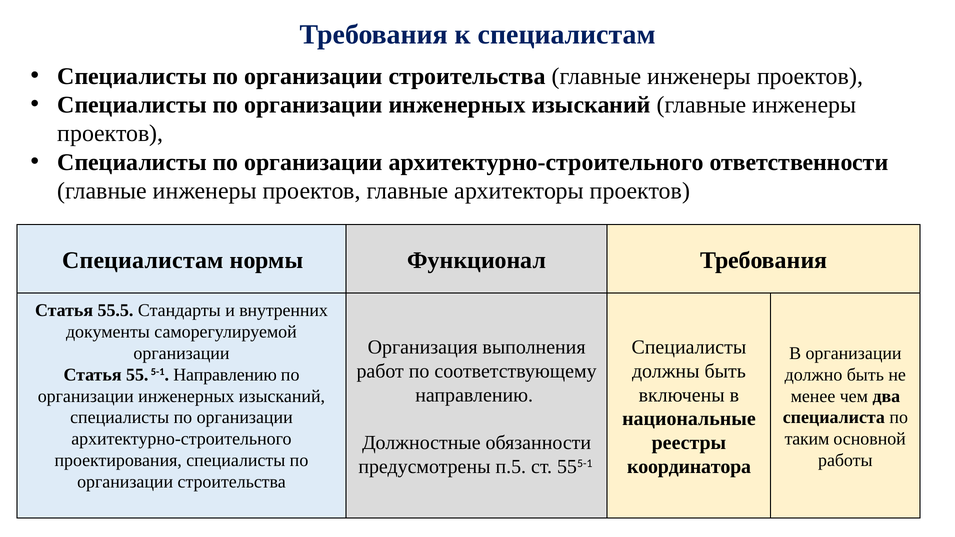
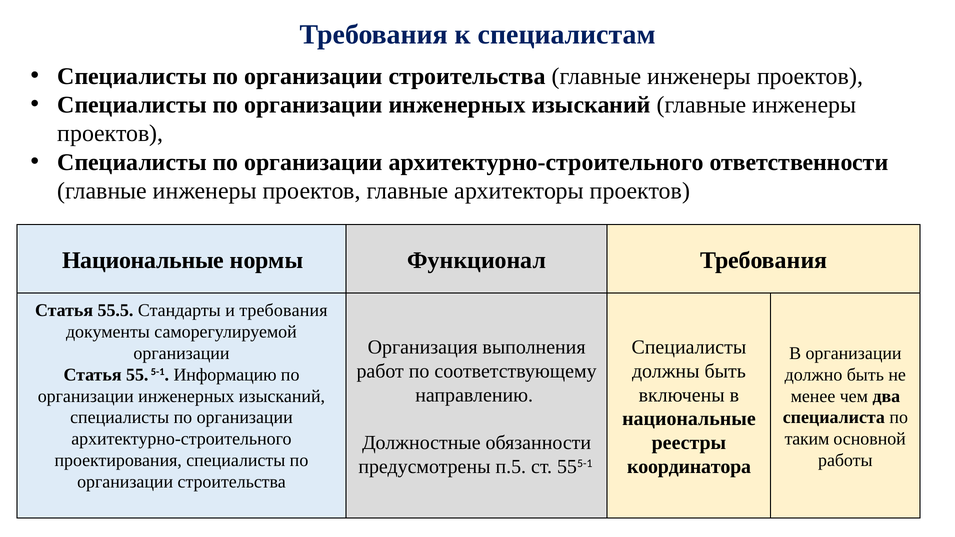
Специалистам at (143, 260): Специалистам -> Национальные
и внутренних: внутренних -> требования
5-1 Направлению: Направлению -> Информацию
